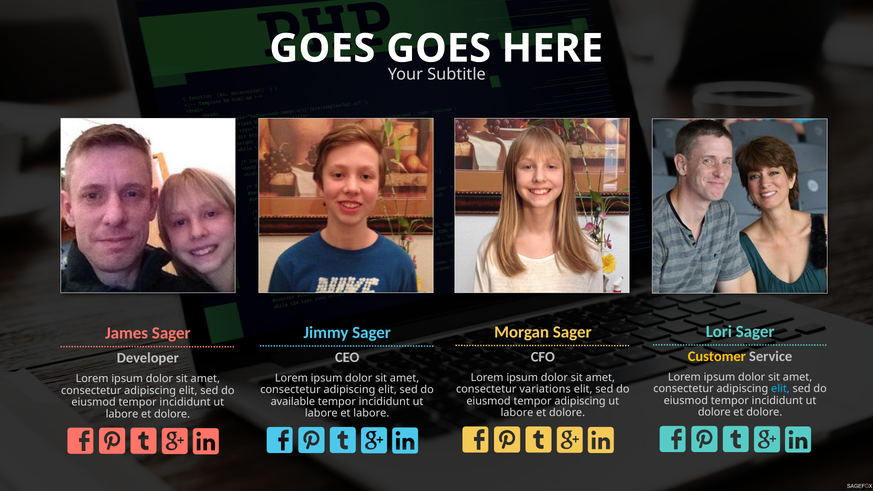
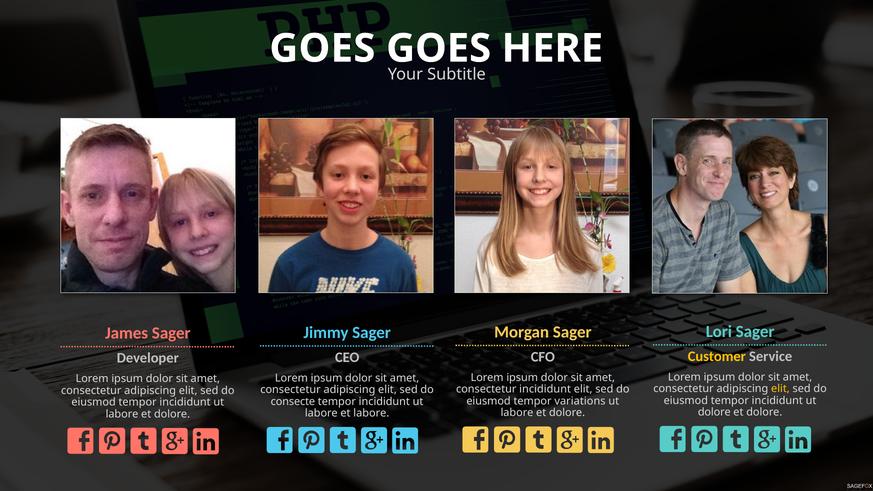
elit at (780, 389) colour: light blue -> yellow
consectetur variations: variations -> incididunt
tempor adipiscing: adipiscing -> variations
available: available -> consecte
